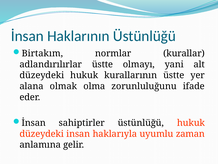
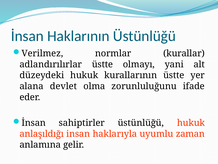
Birtakım: Birtakım -> Verilmez
olmak: olmak -> devlet
düzeydeki at (42, 133): düzeydeki -> anlaşıldığı
